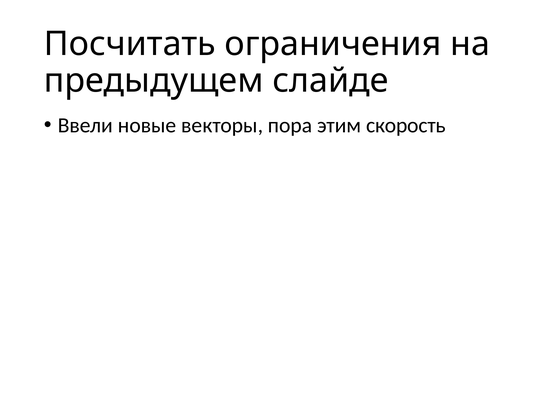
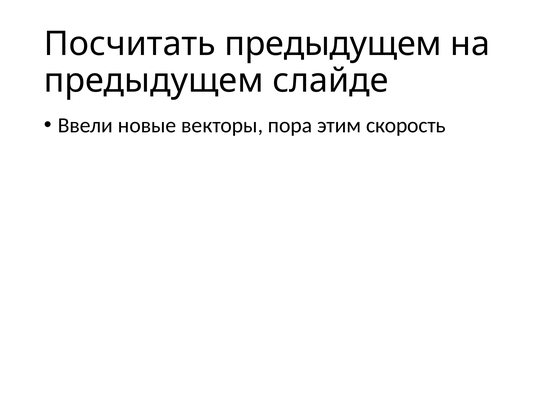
Посчитать ограничения: ограничения -> предыдущем
